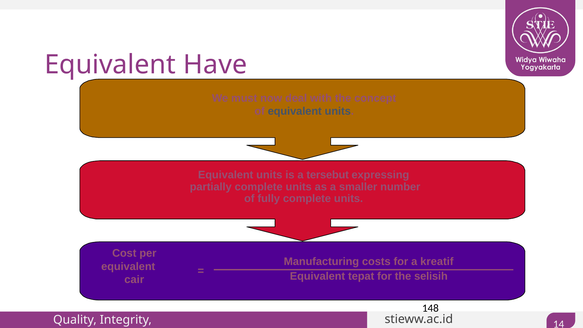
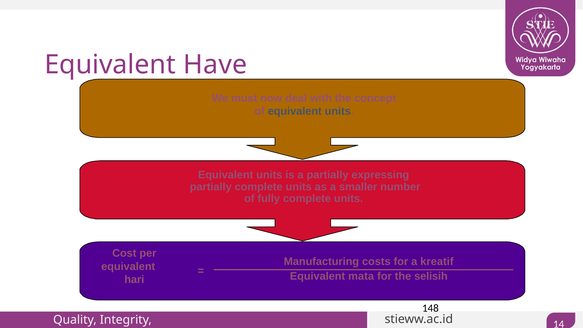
tersebut at (328, 175): tersebut -> partially
tepat: tepat -> mata
cair: cair -> hari
